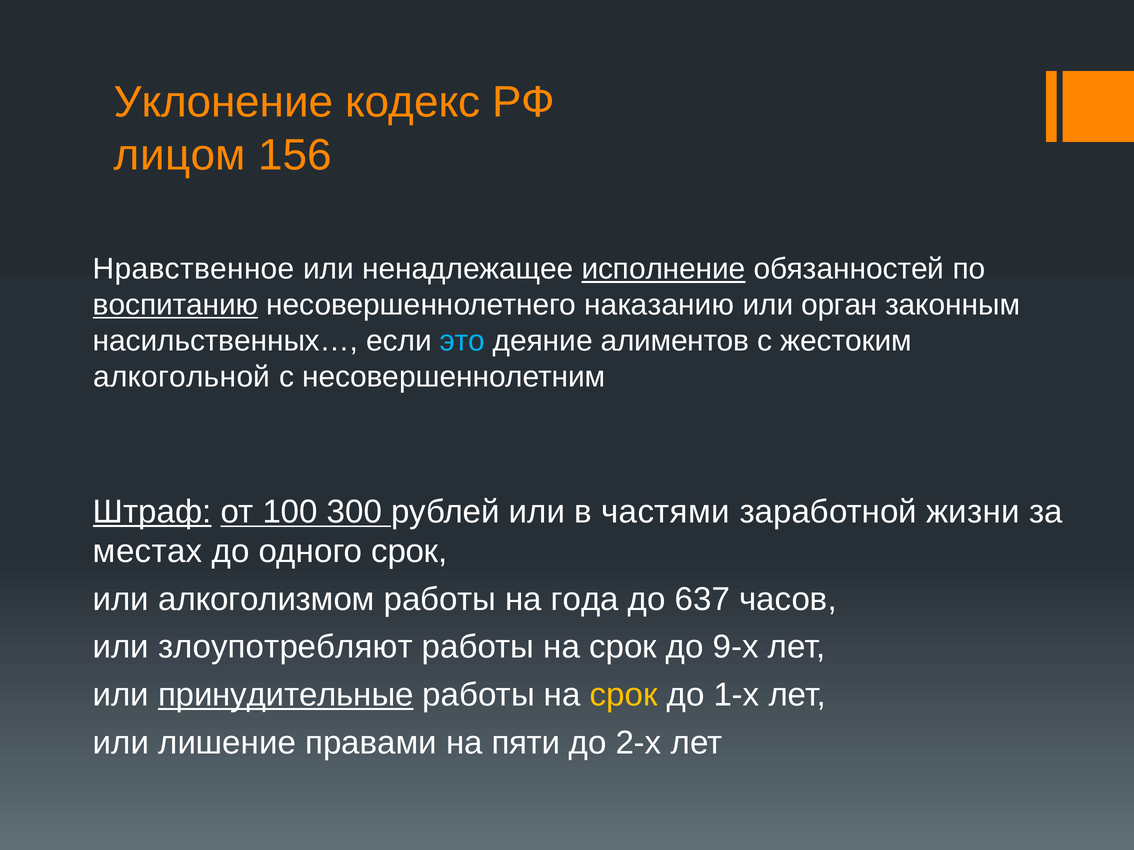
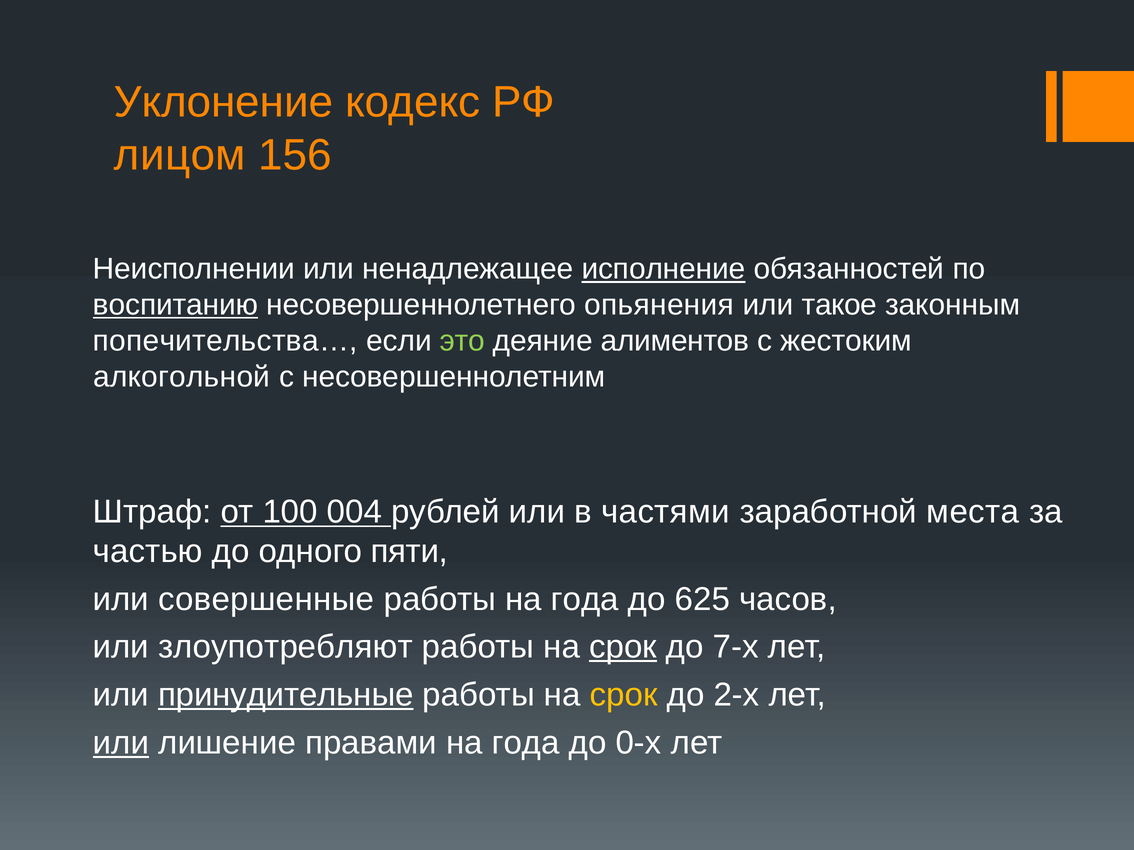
Нравственное: Нравственное -> Неисполнении
наказанию: наказанию -> опьянения
орган: орган -> такое
насильственных…: насильственных… -> попечительства…
это colour: light blue -> light green
Штраф underline: present -> none
300: 300 -> 004
жизни: жизни -> места
местах: местах -> частью
одного срок: срок -> пяти
алкоголизмом: алкоголизмом -> совершенные
637: 637 -> 625
срок at (623, 647) underline: none -> present
9-х: 9-х -> 7-х
1-х: 1-х -> 2-х
или at (121, 743) underline: none -> present
пяти at (526, 743): пяти -> года
2-х: 2-х -> 0-х
